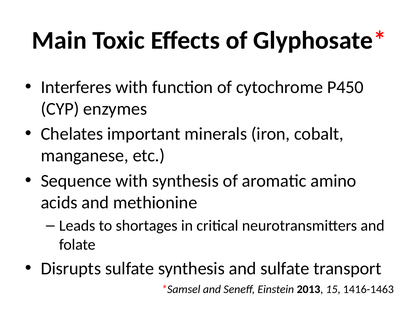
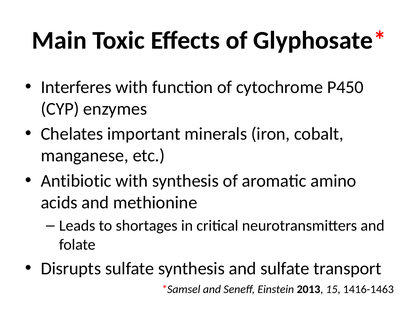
Sequence: Sequence -> Antibiotic
